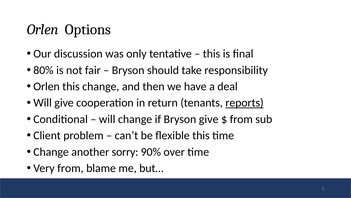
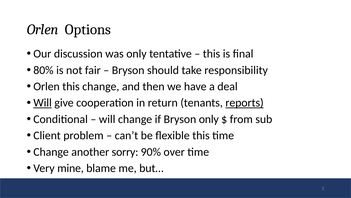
Will at (43, 103) underline: none -> present
Bryson give: give -> only
Very from: from -> mine
